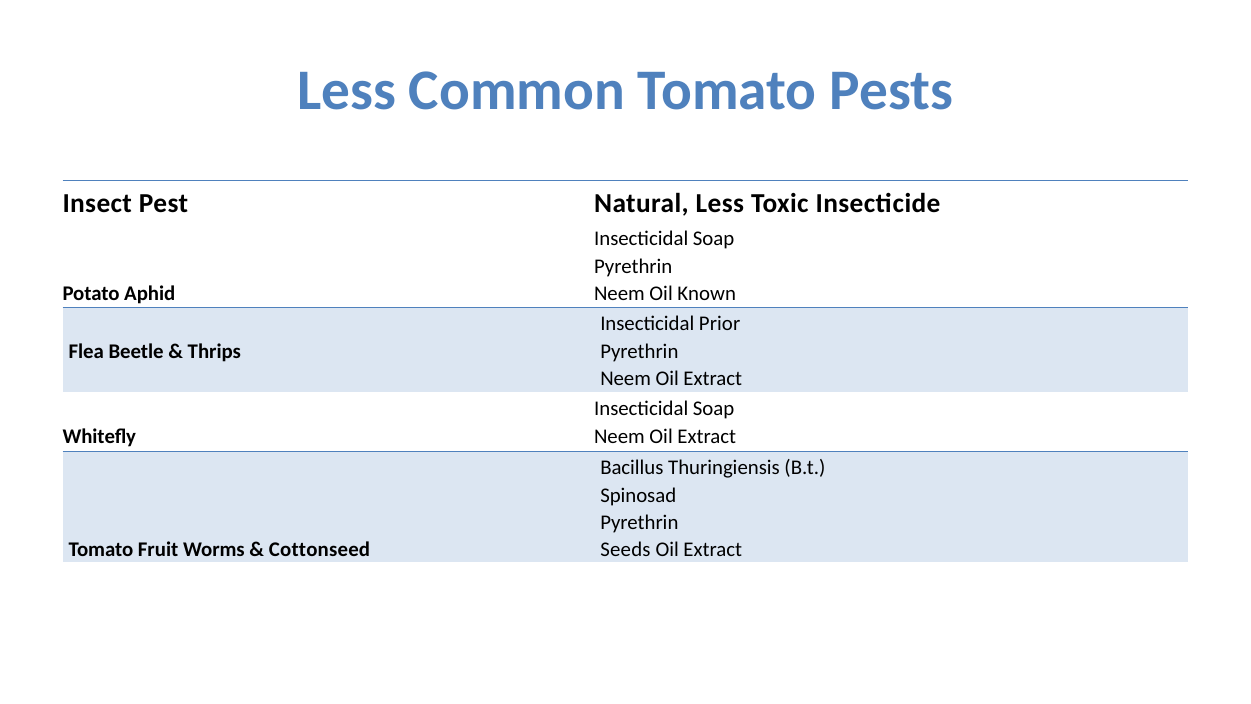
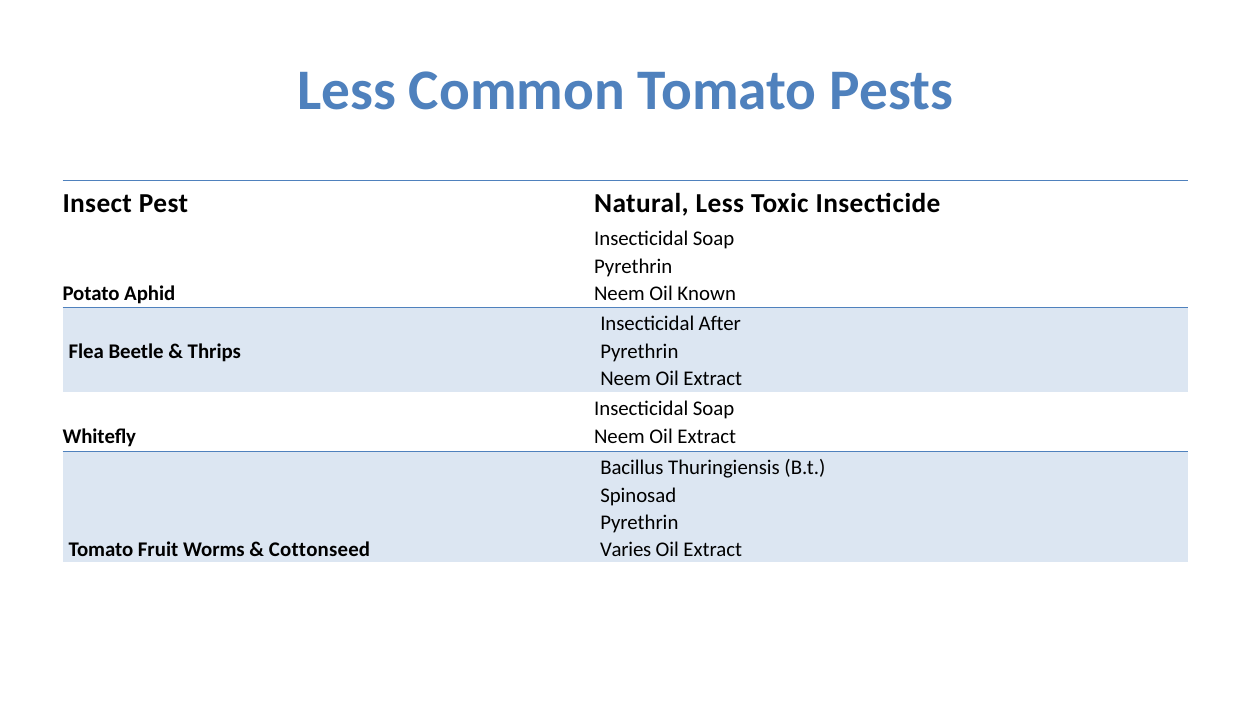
Prior: Prior -> After
Seeds: Seeds -> Varies
